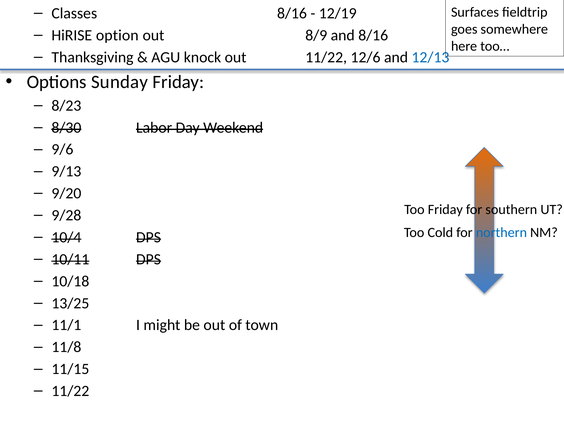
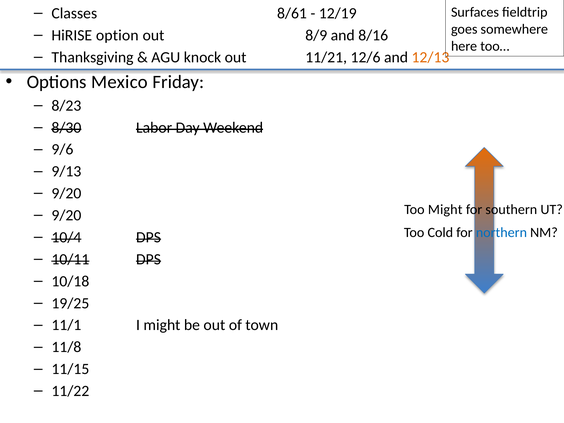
Classes 8/16: 8/16 -> 8/61
out 11/22: 11/22 -> 11/21
12/13 colour: blue -> orange
Sunday: Sunday -> Mexico
Too Friday: Friday -> Might
9/28 at (66, 215): 9/28 -> 9/20
13/25: 13/25 -> 19/25
